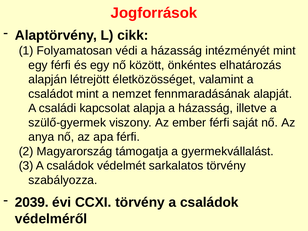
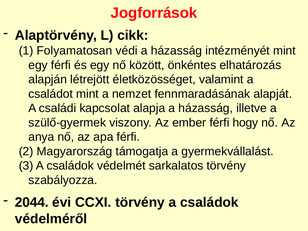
saját: saját -> hogy
2039: 2039 -> 2044
